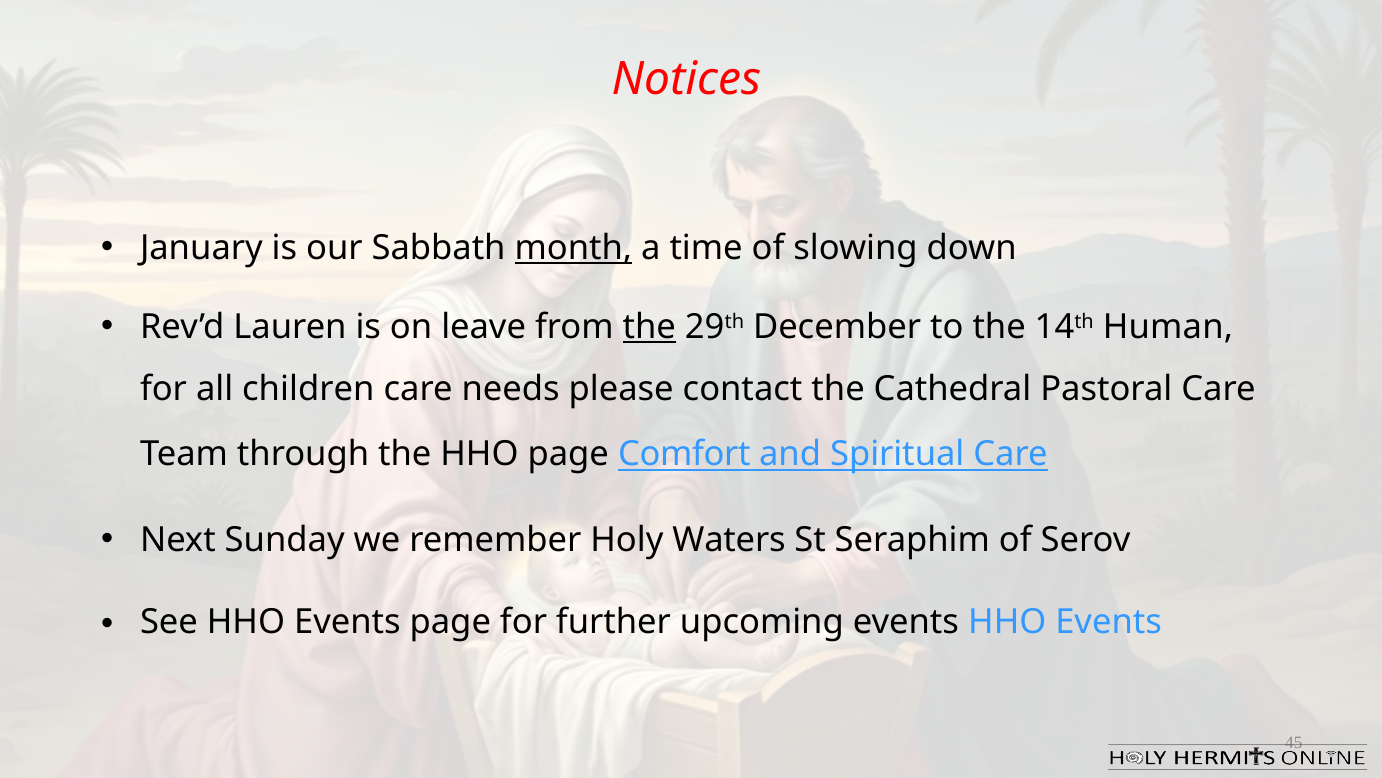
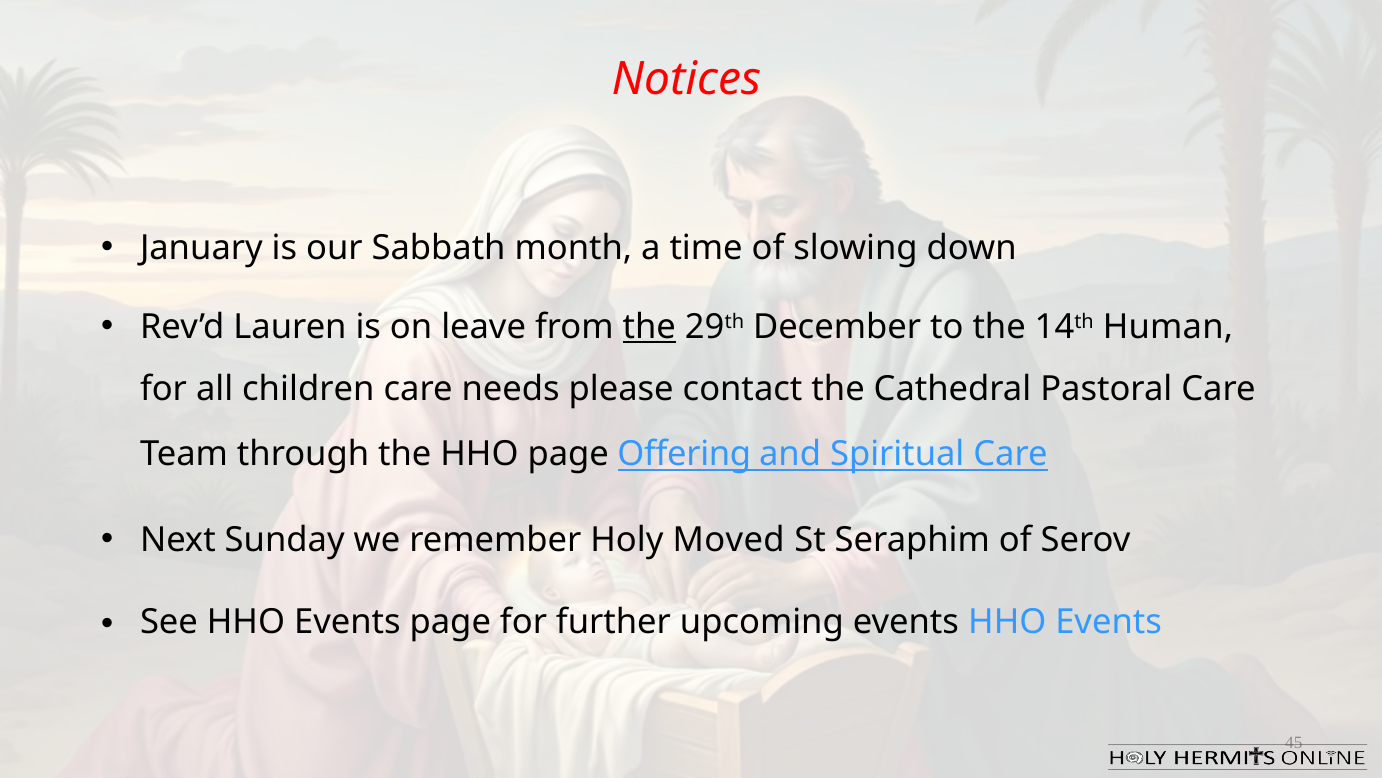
month underline: present -> none
Comfort: Comfort -> Offering
Waters: Waters -> Moved
